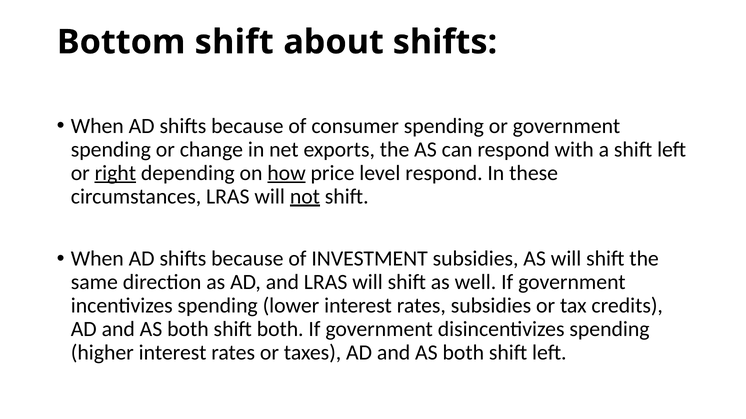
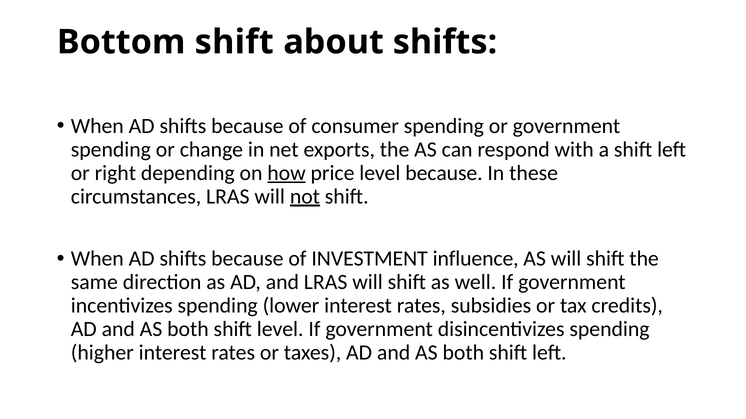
right underline: present -> none
level respond: respond -> because
INVESTMENT subsidies: subsidies -> influence
shift both: both -> level
